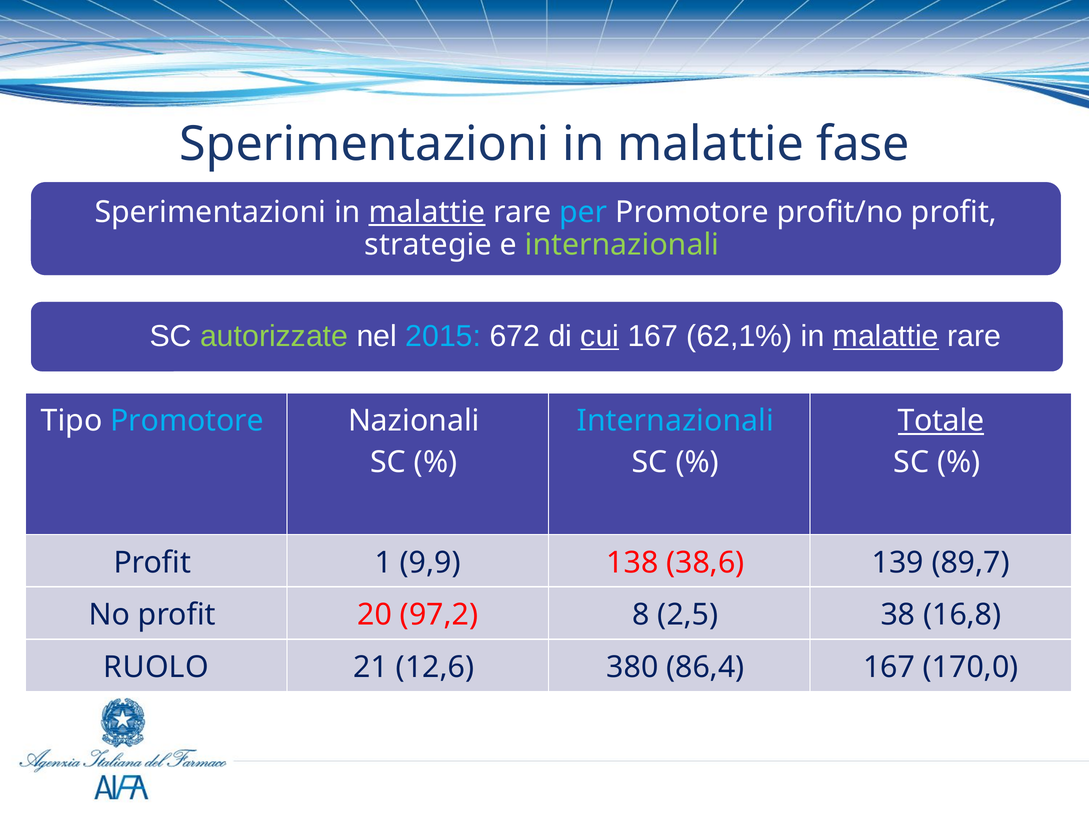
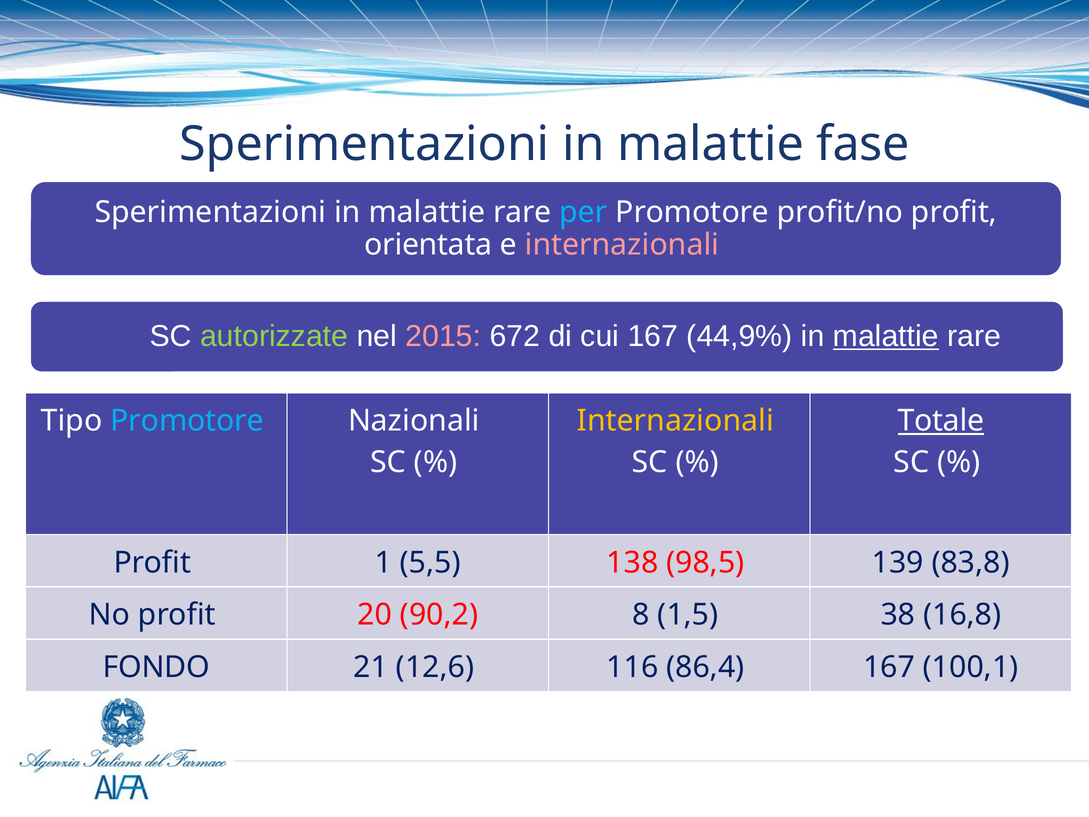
malattie at (427, 212) underline: present -> none
strategie: strategie -> orientata
internazionali at (622, 245) colour: light green -> pink
2015 colour: light blue -> pink
cui underline: present -> none
62,1%: 62,1% -> 44,9%
Internazionali at (675, 421) colour: light blue -> yellow
9,9: 9,9 -> 5,5
38,6: 38,6 -> 98,5
89,7: 89,7 -> 83,8
97,2: 97,2 -> 90,2
2,5: 2,5 -> 1,5
RUOLO: RUOLO -> FONDO
380: 380 -> 116
170,0: 170,0 -> 100,1
